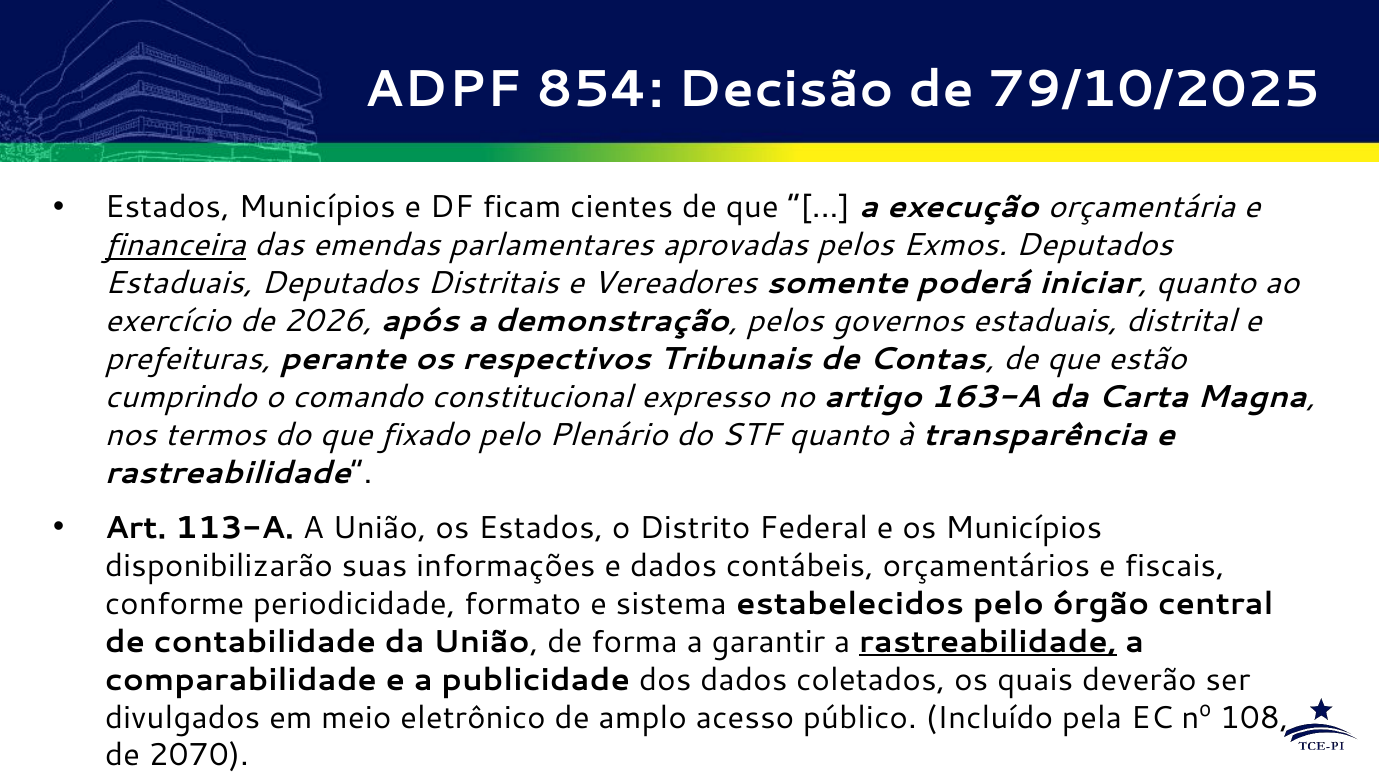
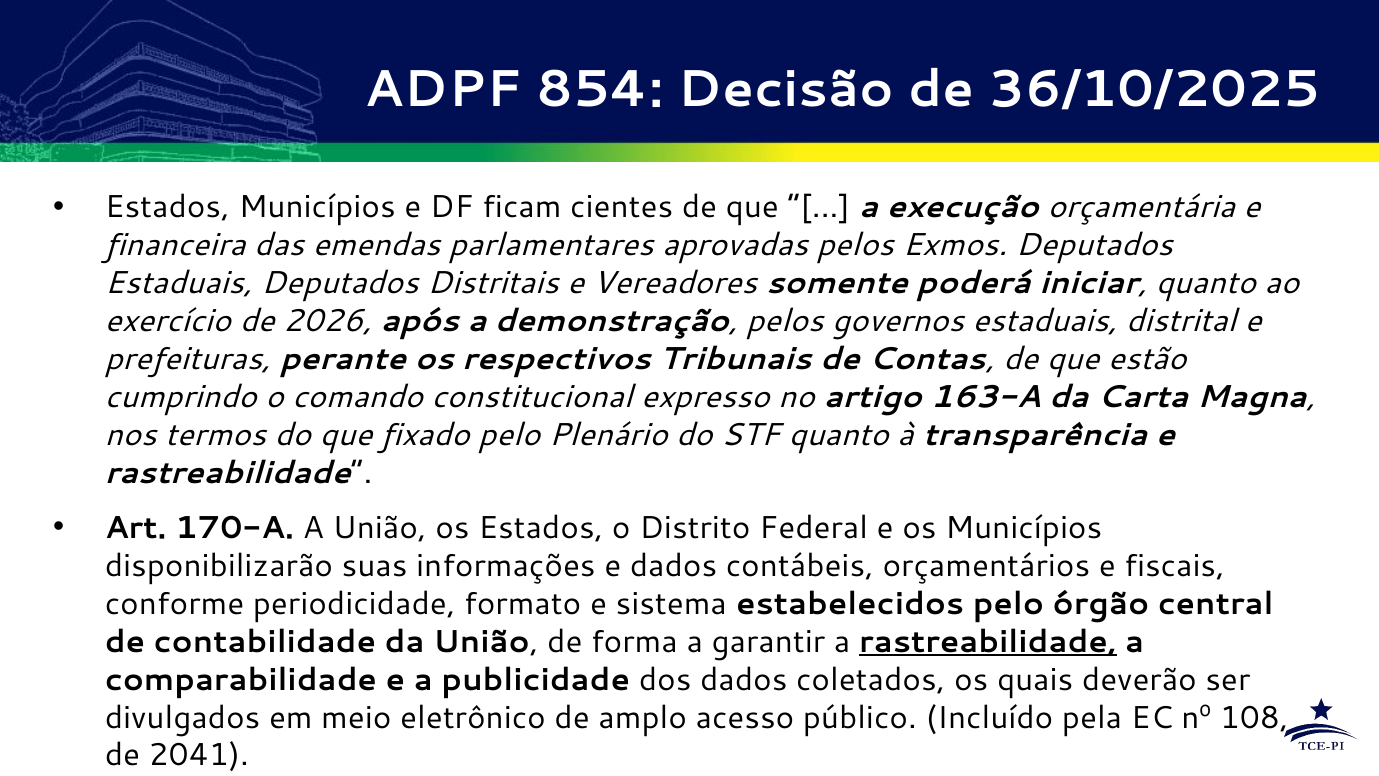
79/10/2025: 79/10/2025 -> 36/10/2025
financeira underline: present -> none
113-A: 113-A -> 170-A
2070: 2070 -> 2041
